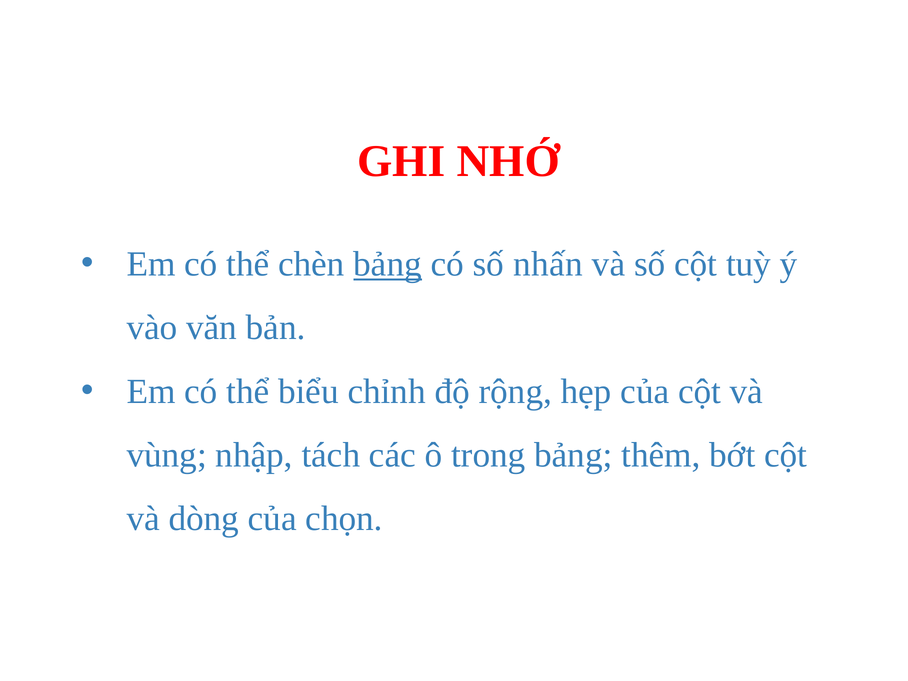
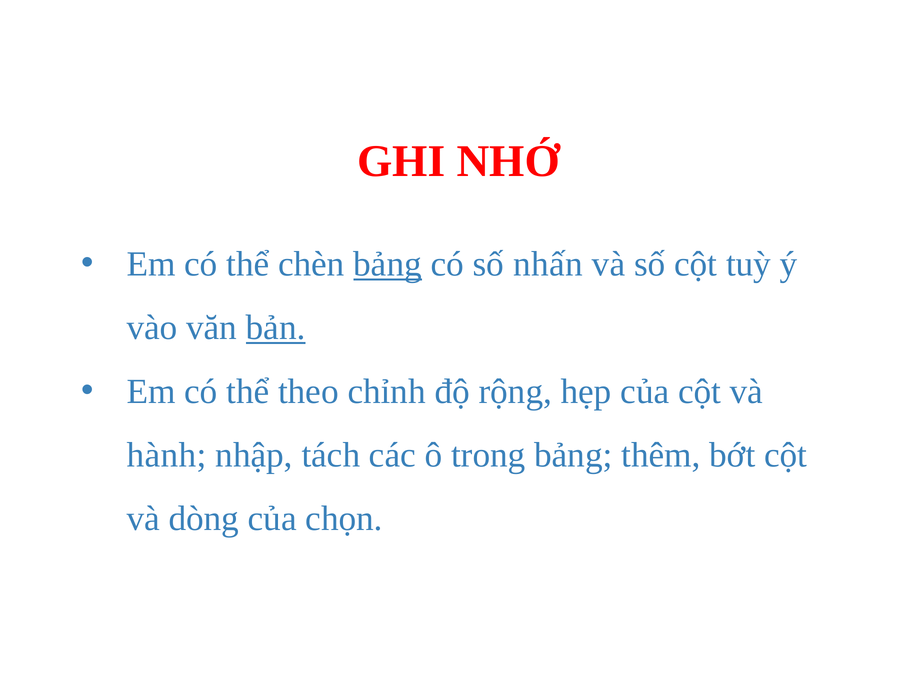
bản underline: none -> present
biểu: biểu -> theo
vùng: vùng -> hành
